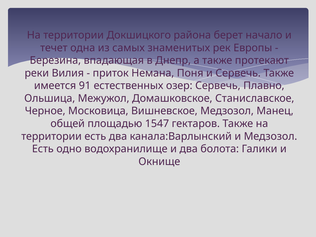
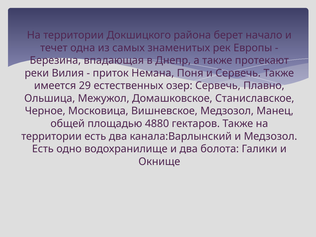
91: 91 -> 29
1547: 1547 -> 4880
